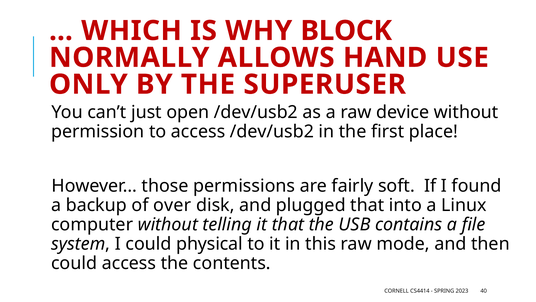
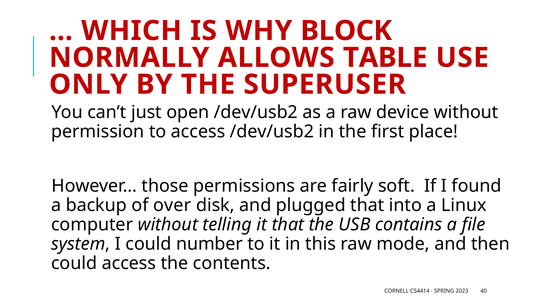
HAND: HAND -> TABLE
physical: physical -> number
